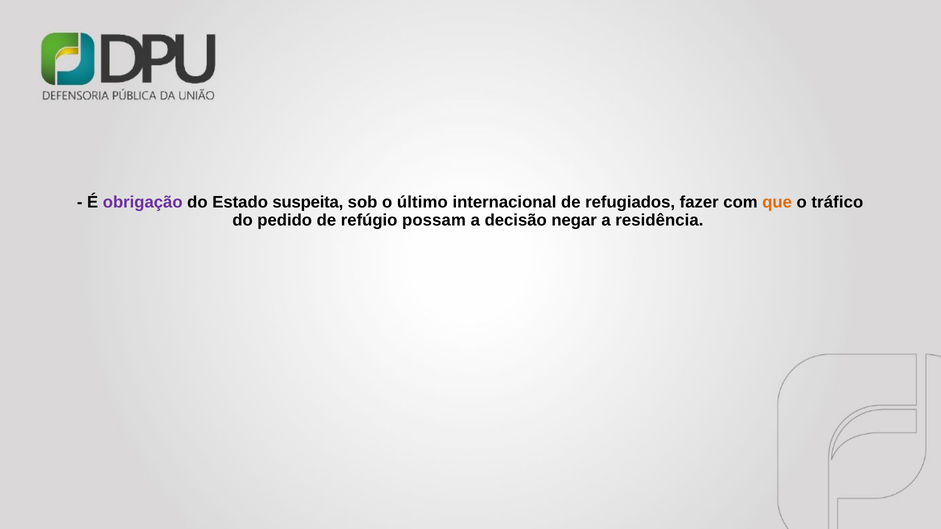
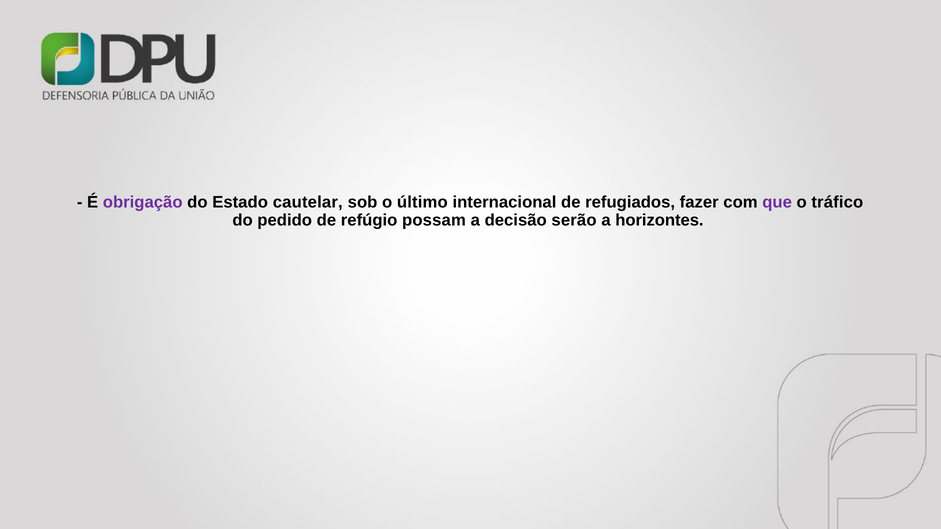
suspeita: suspeita -> cautelar
que colour: orange -> purple
negar: negar -> serão
residência: residência -> horizontes
